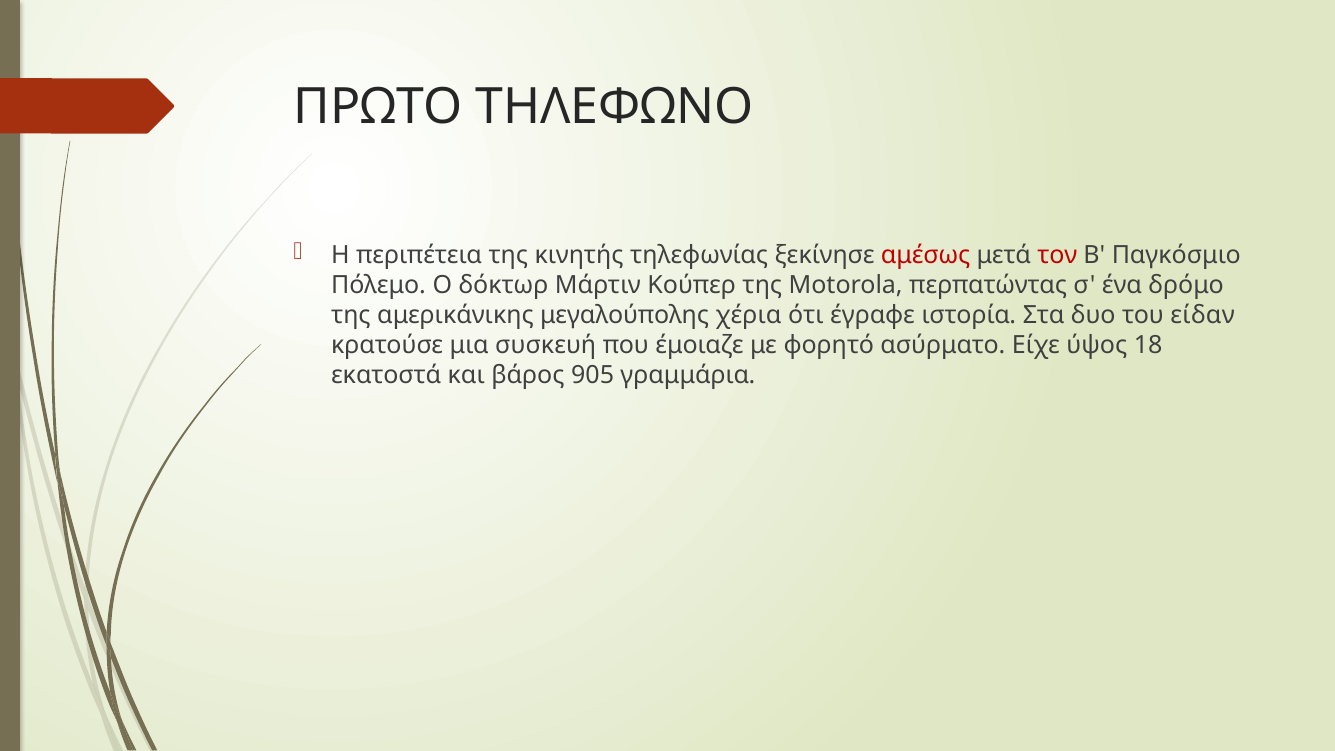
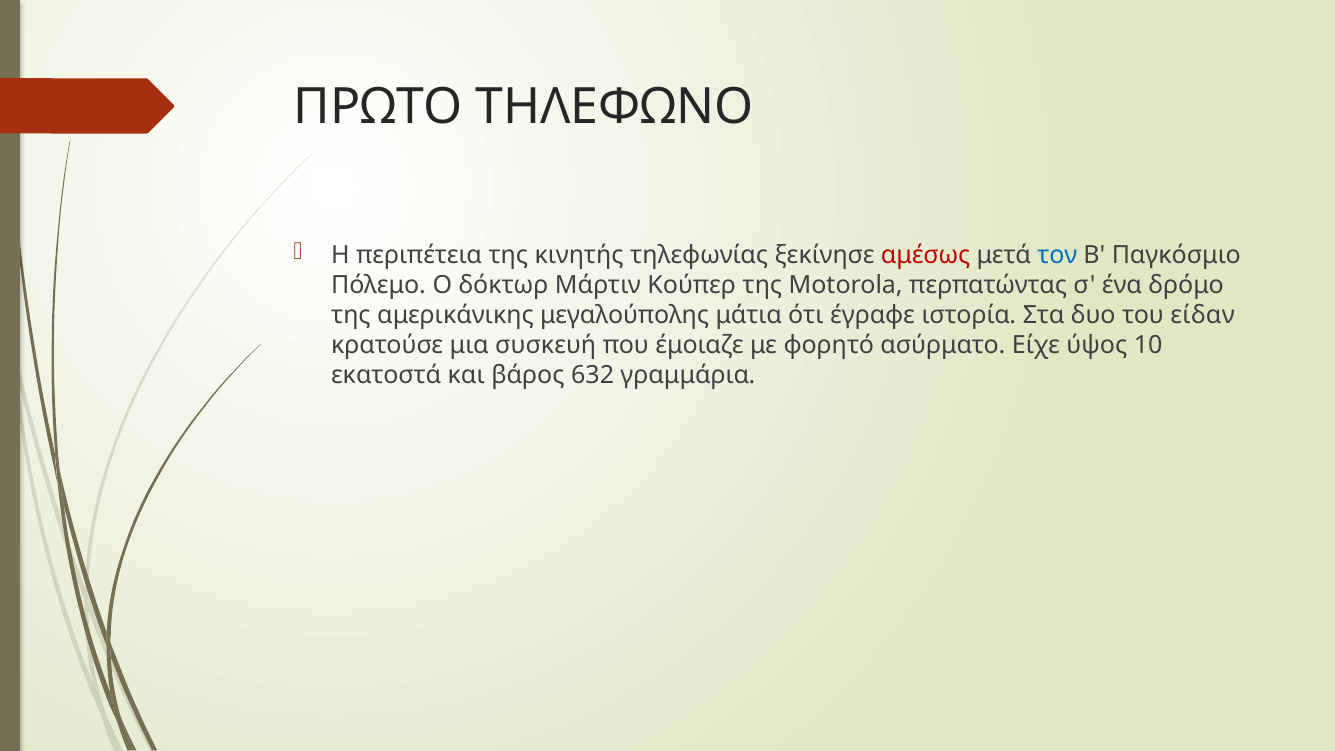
τον colour: red -> blue
χέρια: χέρια -> μάτια
18: 18 -> 10
905: 905 -> 632
